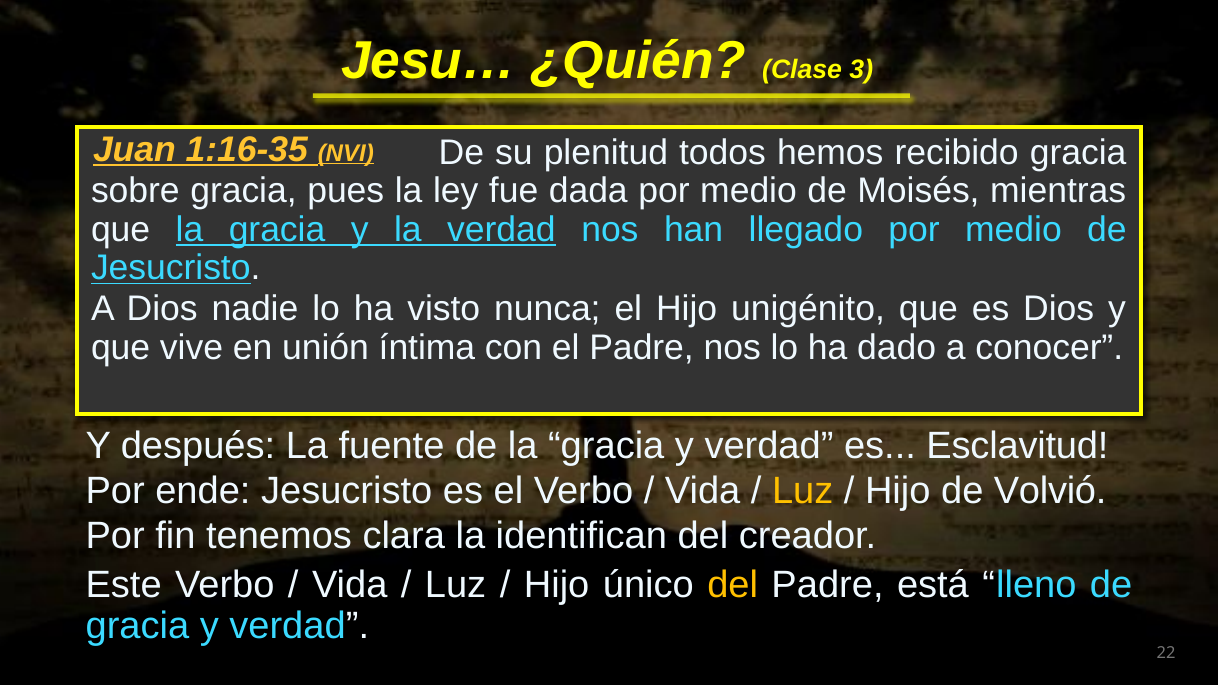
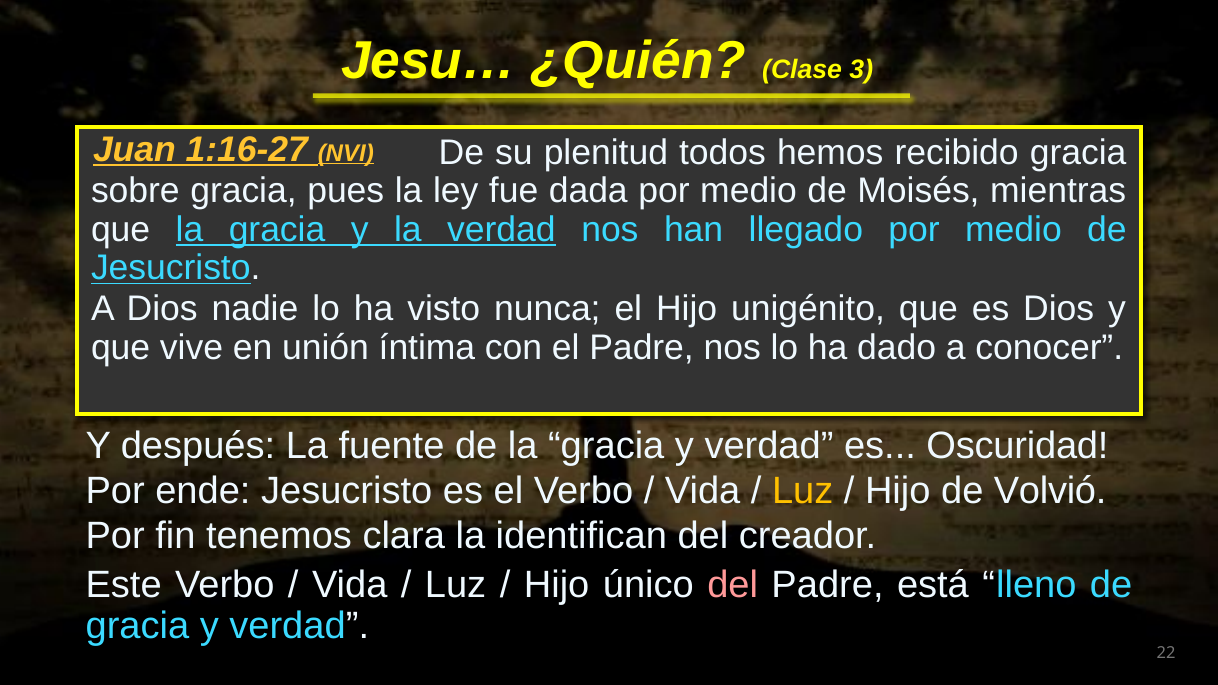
1:16-35: 1:16-35 -> 1:16-27
Esclavitud: Esclavitud -> Oscuridad
del at (733, 585) colour: yellow -> pink
